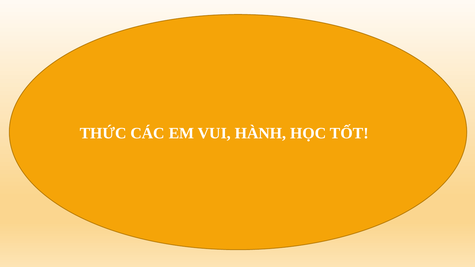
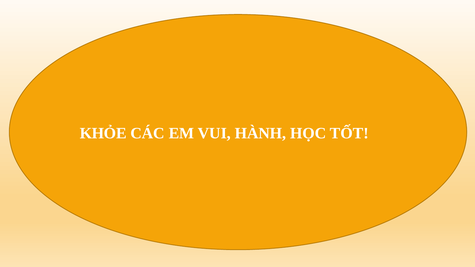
THỨC: THỨC -> KHỎE
